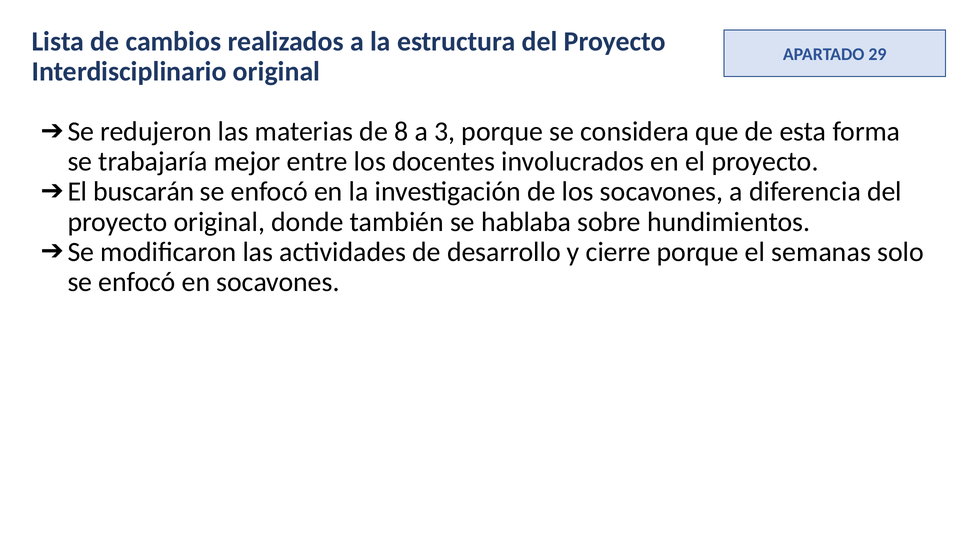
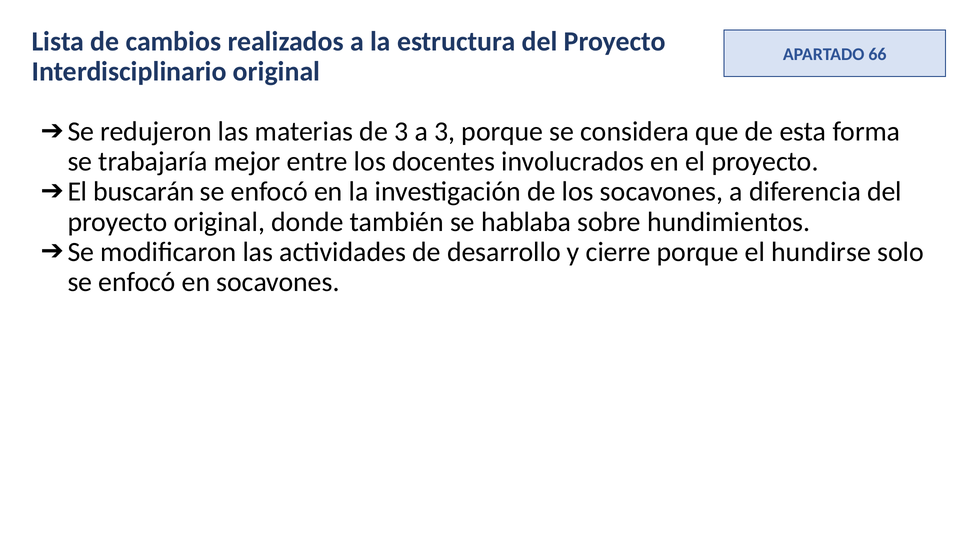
29: 29 -> 66
de 8: 8 -> 3
semanas: semanas -> hundirse
